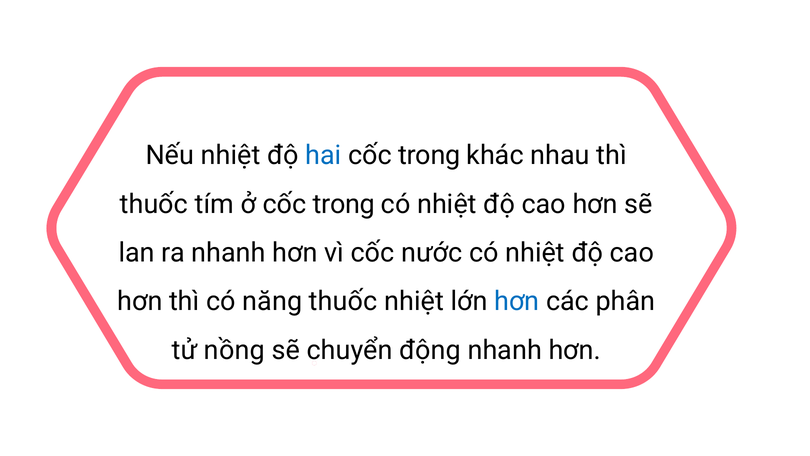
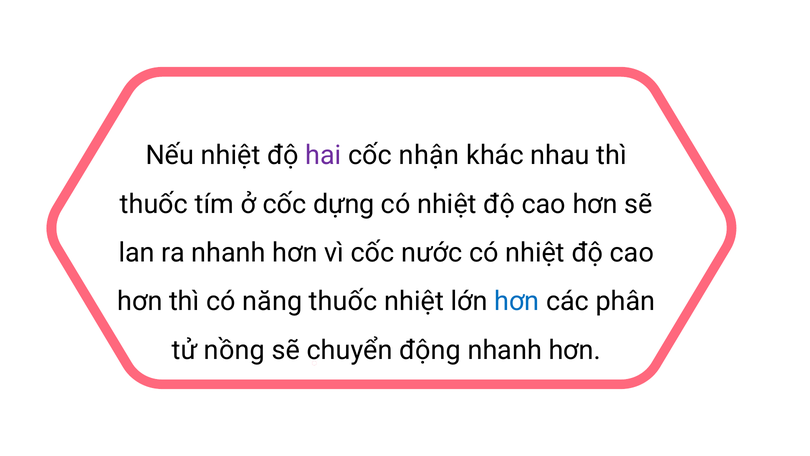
hai colour: blue -> purple
trong at (429, 155): trong -> nhận
ở cốc trong: trong -> dựng
